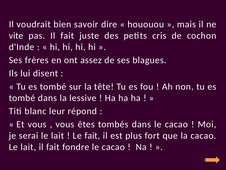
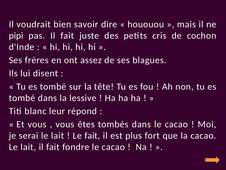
vite: vite -> pipi
